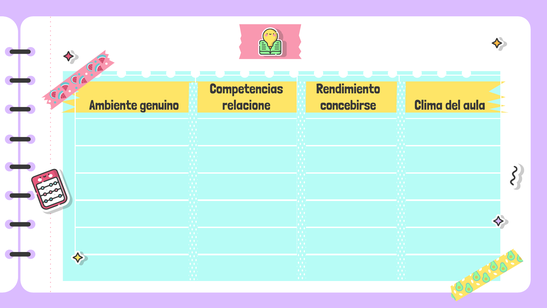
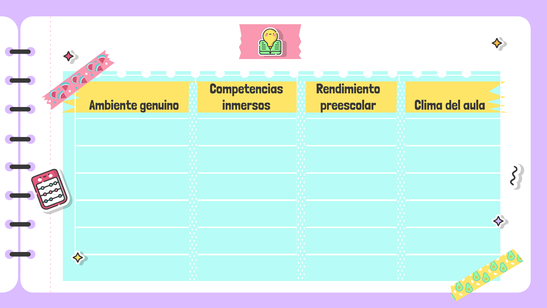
relacione: relacione -> inmersos
concebirse: concebirse -> preescolar
